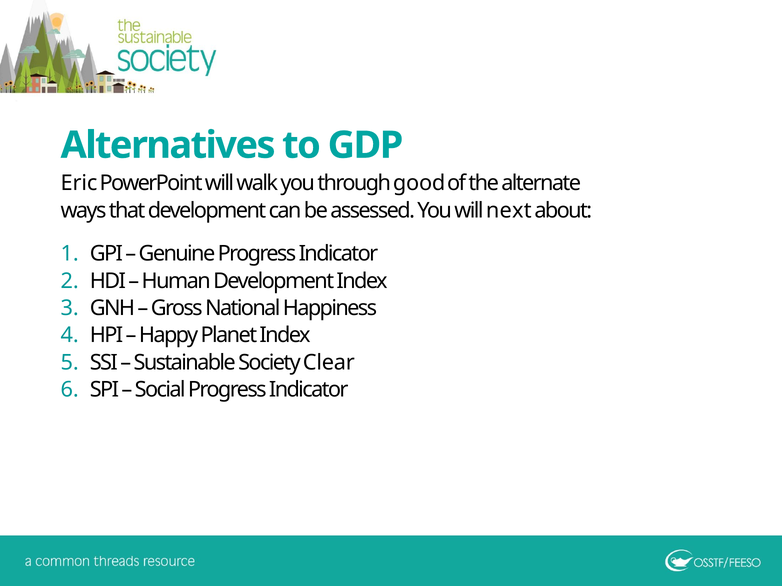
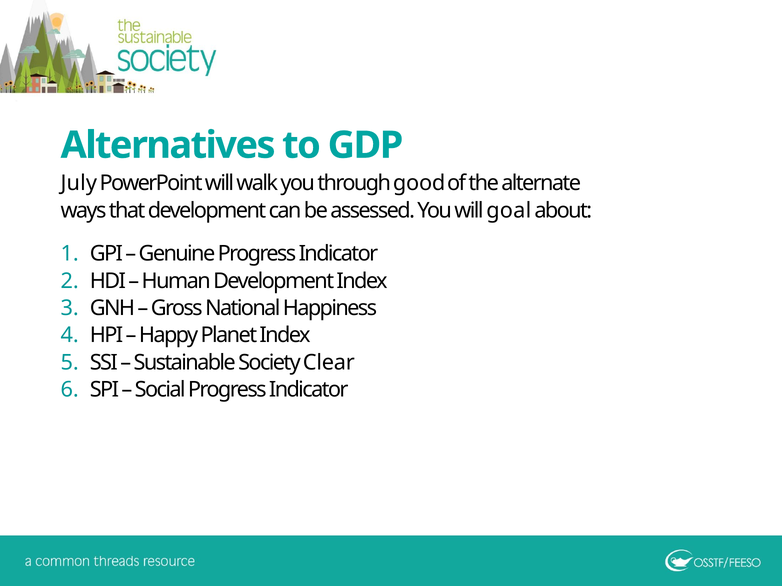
Eric: Eric -> July
next: next -> goal
